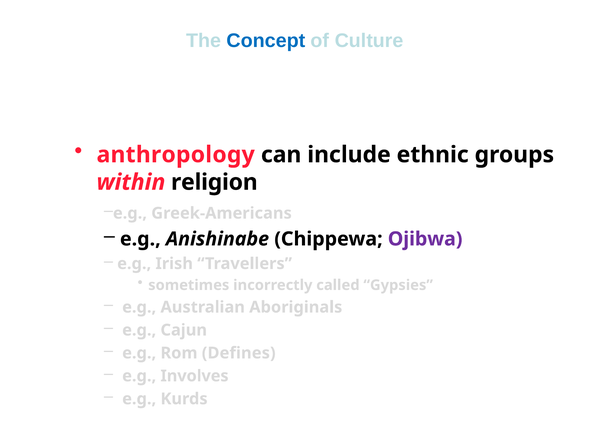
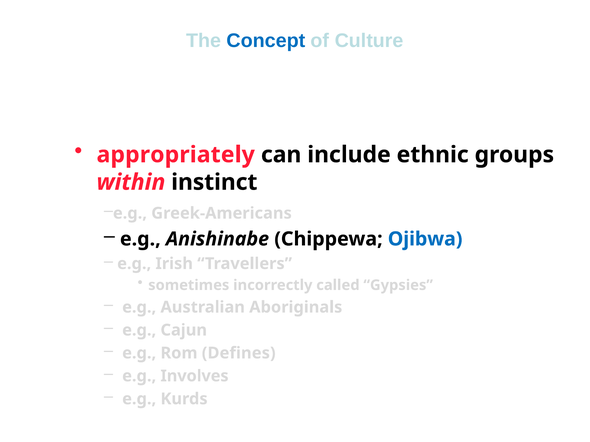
anthropology: anthropology -> appropriately
religion: religion -> instinct
Ojibwa colour: purple -> blue
